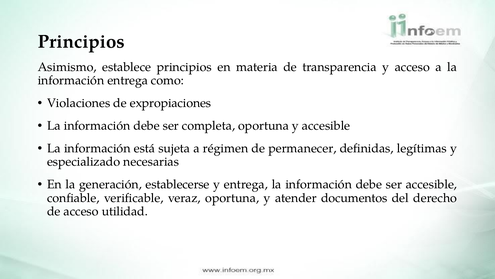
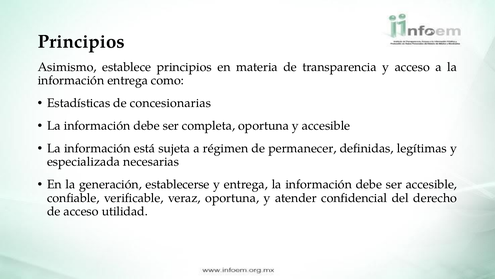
Violaciones: Violaciones -> Estadísticas
expropiaciones: expropiaciones -> concesionarias
especializado: especializado -> especializada
documentos: documentos -> confidencial
